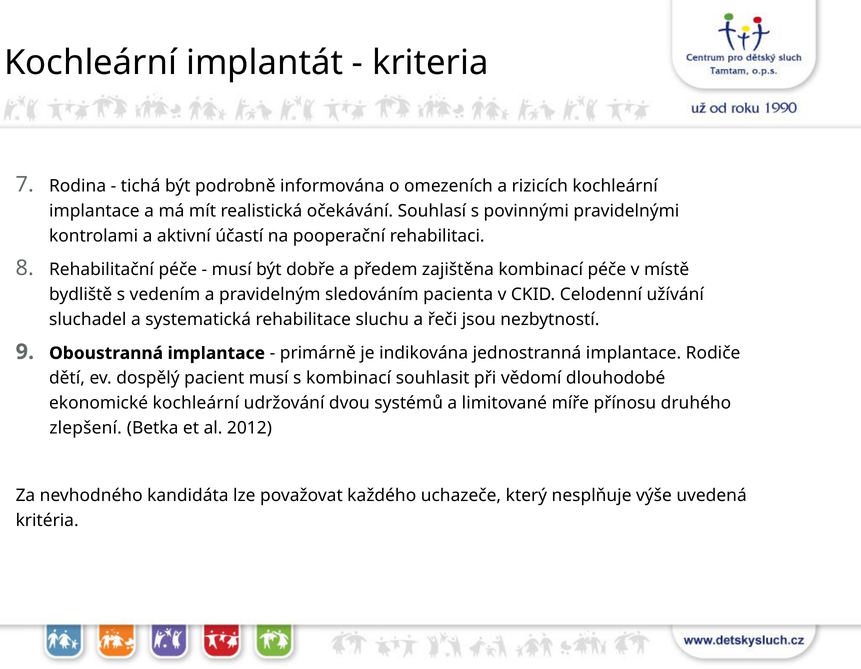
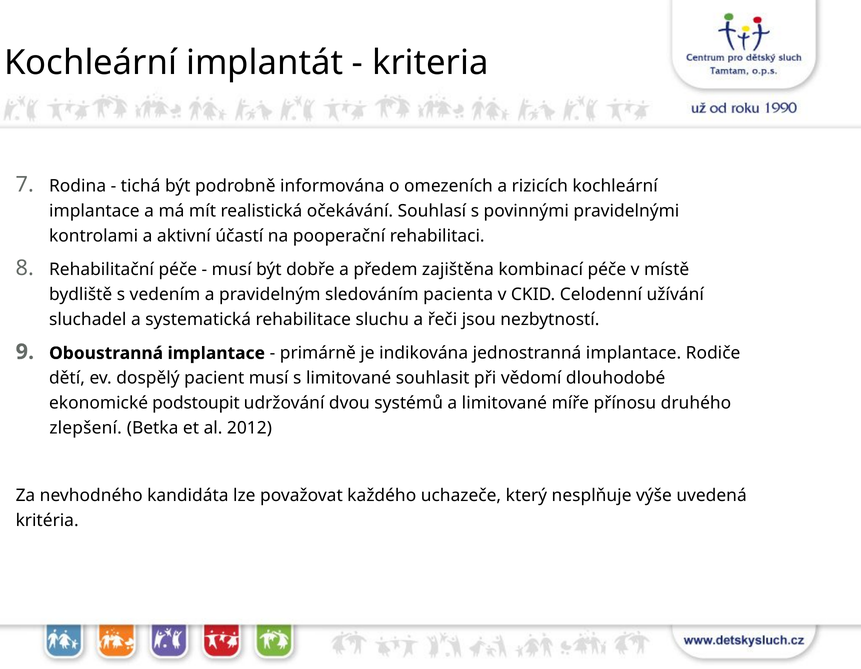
s kombinací: kombinací -> limitované
ekonomické kochleární: kochleární -> podstoupit
